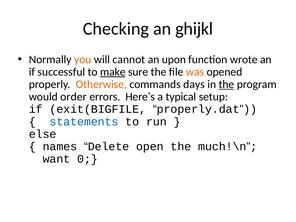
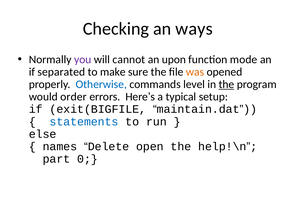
ghijkl: ghijkl -> ways
you colour: orange -> purple
wrote: wrote -> mode
successful: successful -> separated
make underline: present -> none
Otherwise colour: orange -> blue
days: days -> level
properly.dat: properly.dat -> maintain.dat
much!\n: much!\n -> help!\n
want: want -> part
